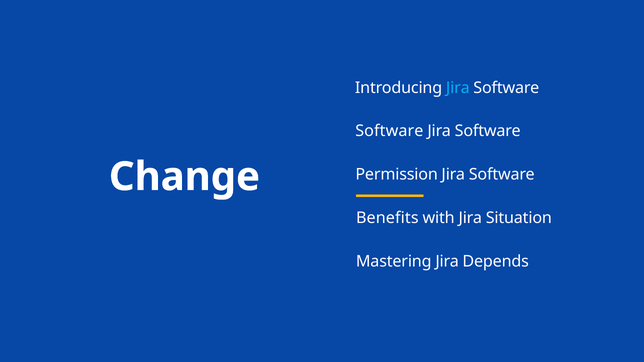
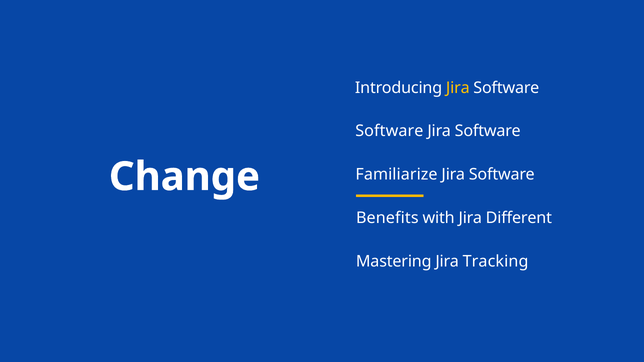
Jira at (458, 88) colour: light blue -> yellow
Permission: Permission -> Familiarize
Situation: Situation -> Different
Depends: Depends -> Tracking
